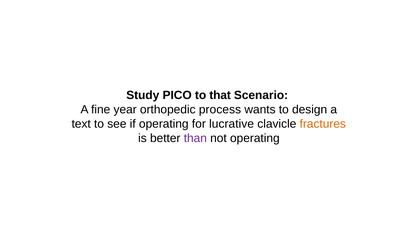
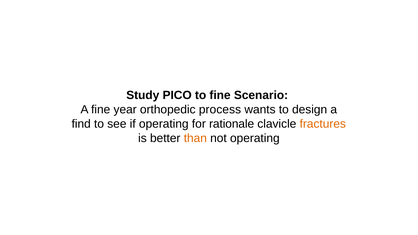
to that: that -> fine
text: text -> find
lucrative: lucrative -> rationale
than colour: purple -> orange
